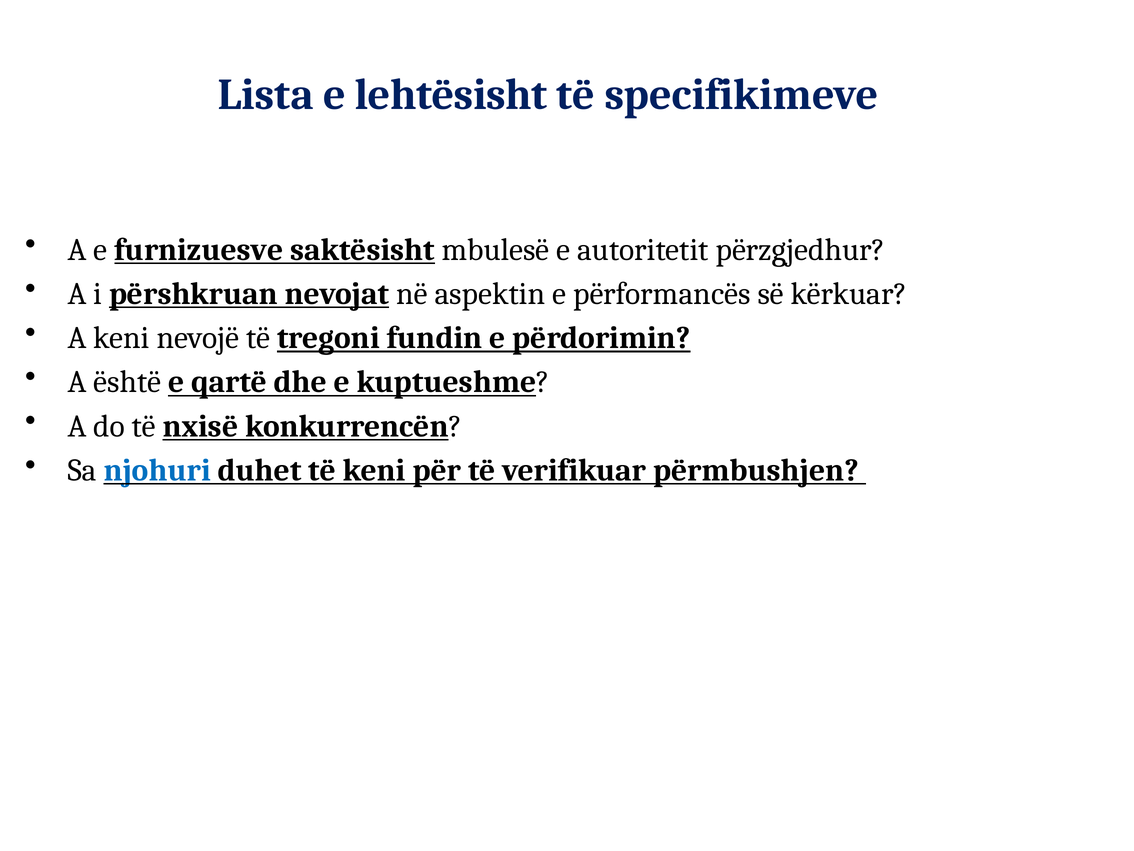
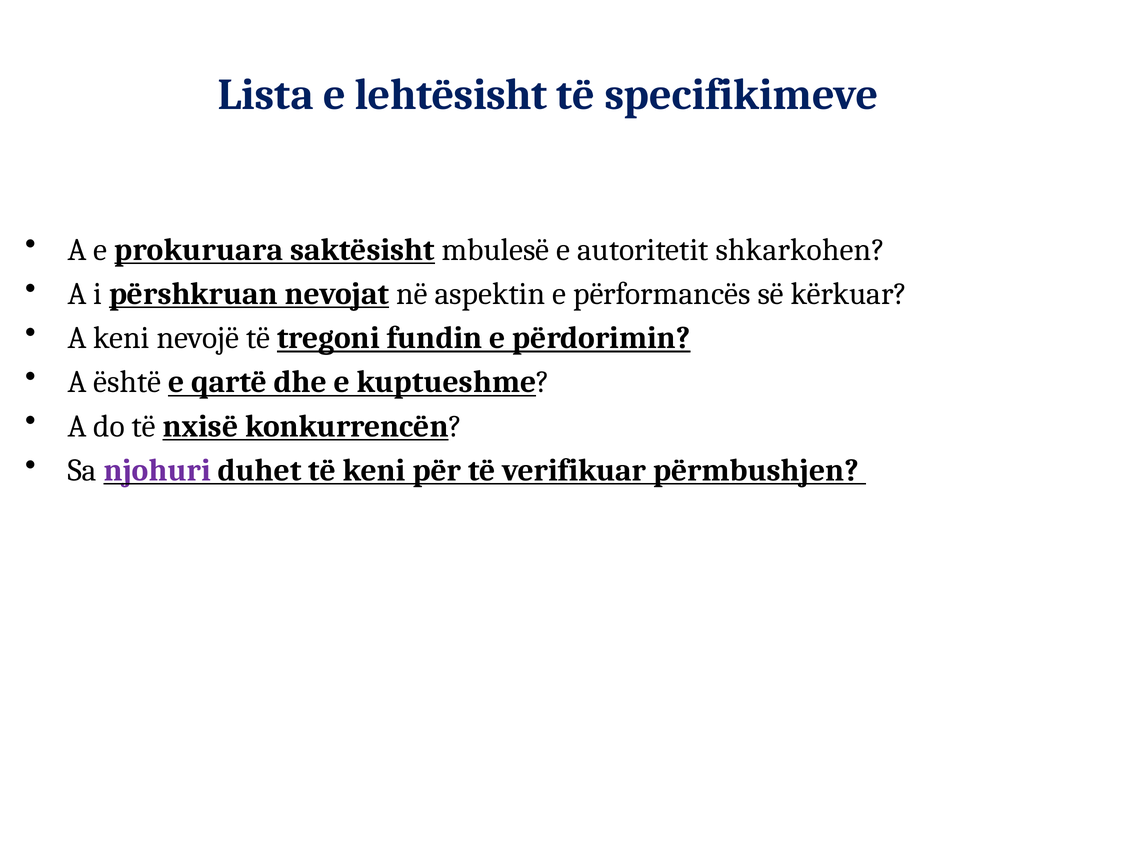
furnizuesve: furnizuesve -> prokuruara
përzgjedhur: përzgjedhur -> shkarkohen
njohuri colour: blue -> purple
